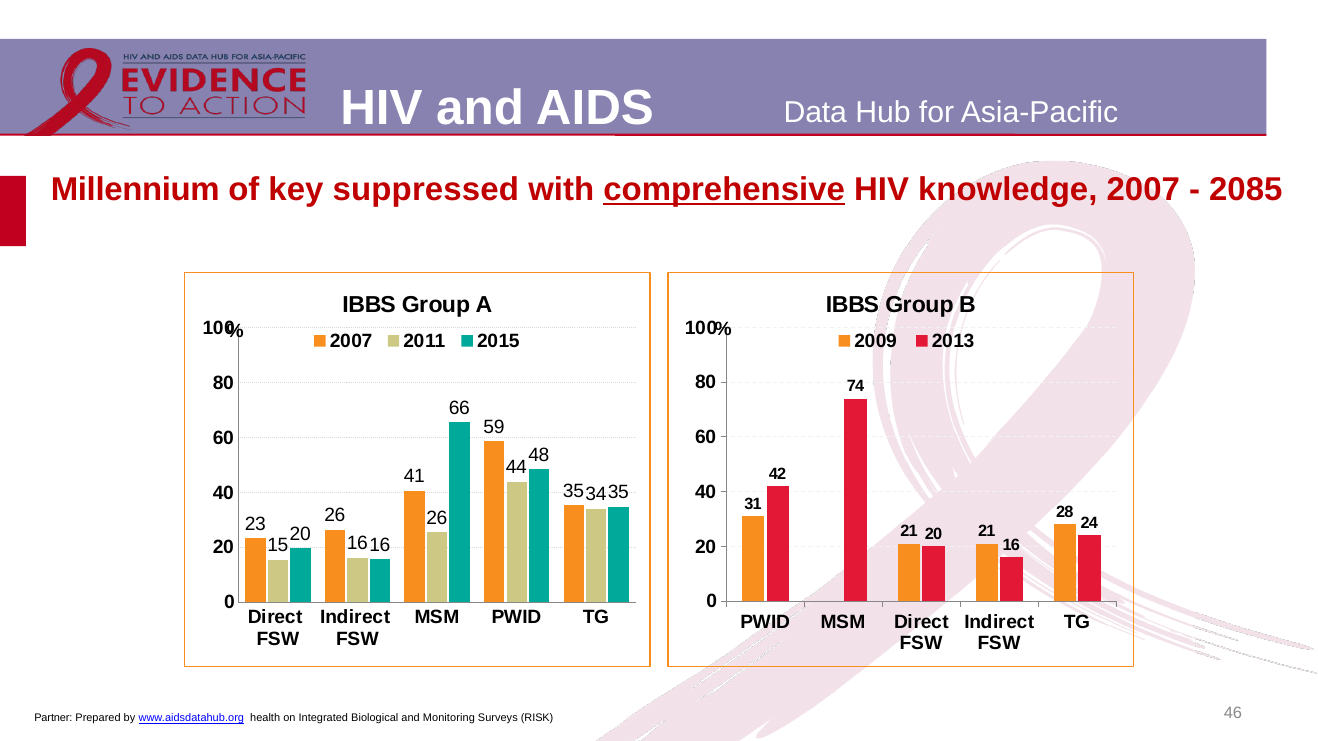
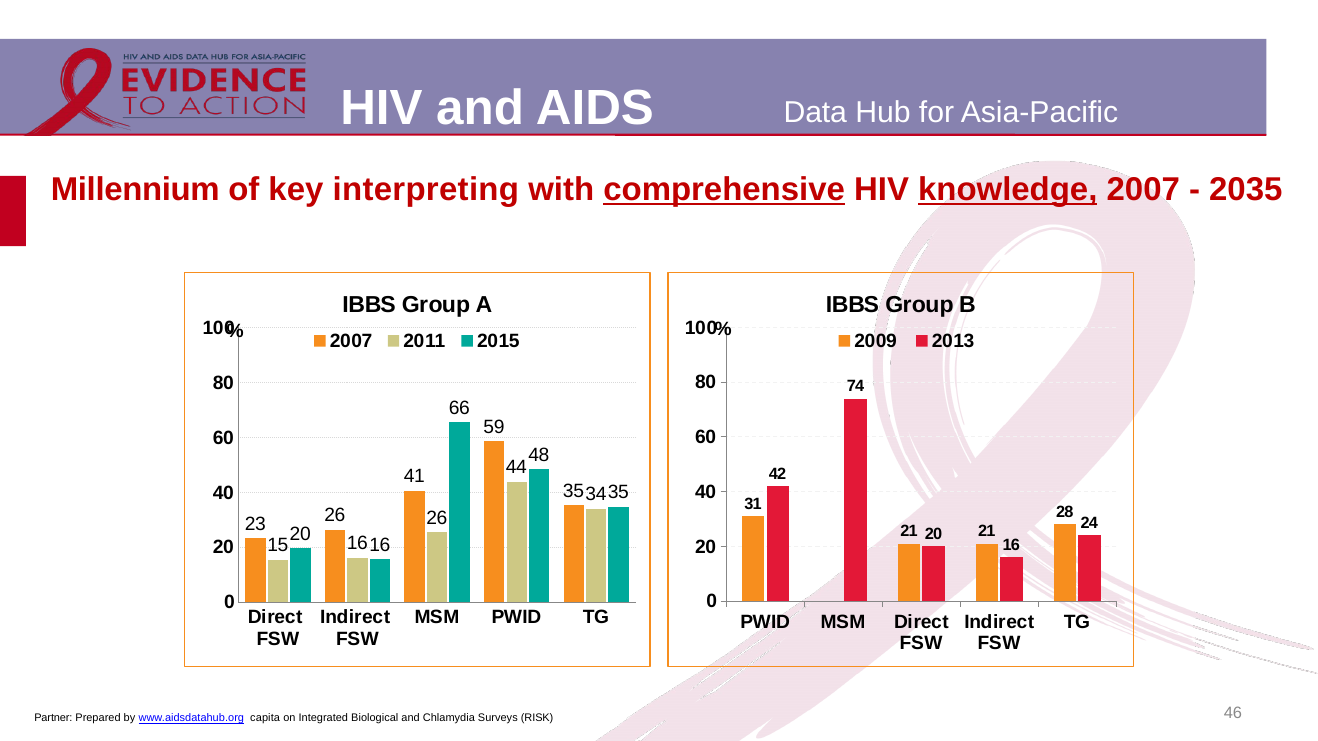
suppressed: suppressed -> interpreting
knowledge underline: none -> present
2085: 2085 -> 2035
health: health -> capita
Monitoring: Monitoring -> Chlamydia
